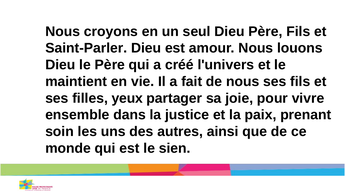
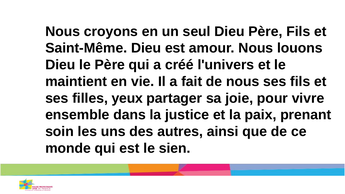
Saint-Parler: Saint-Parler -> Saint-Même
